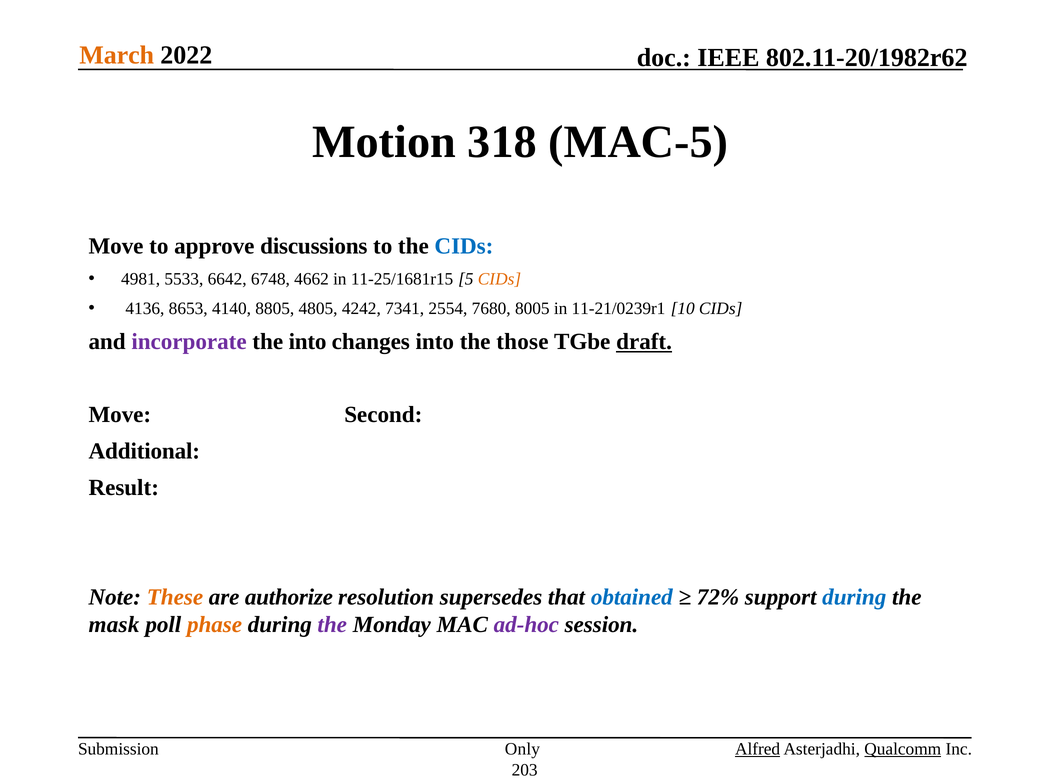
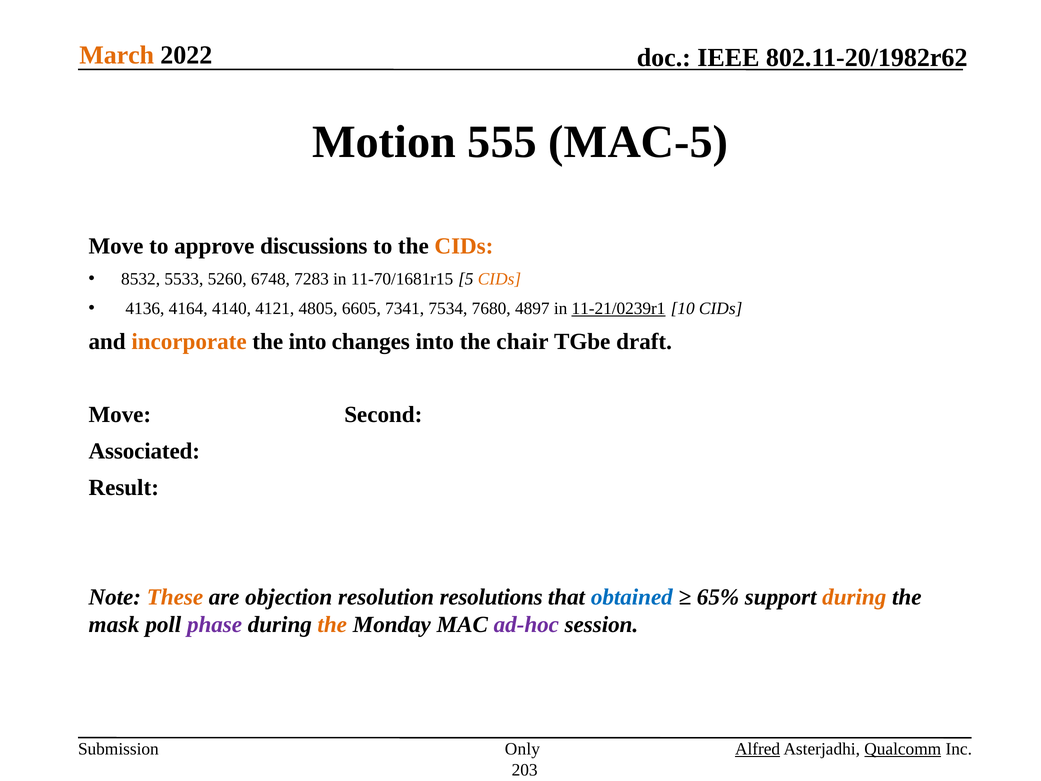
318: 318 -> 555
CIDs at (464, 246) colour: blue -> orange
4981: 4981 -> 8532
6642: 6642 -> 5260
4662: 4662 -> 7283
11-25/1681r15: 11-25/1681r15 -> 11-70/1681r15
8653: 8653 -> 4164
8805: 8805 -> 4121
4242: 4242 -> 6605
2554: 2554 -> 7534
8005: 8005 -> 4897
11-21/0239r1 underline: none -> present
incorporate colour: purple -> orange
those: those -> chair
draft underline: present -> none
Additional: Additional -> Associated
authorize: authorize -> objection
supersedes: supersedes -> resolutions
72%: 72% -> 65%
during at (854, 597) colour: blue -> orange
phase colour: orange -> purple
the at (332, 625) colour: purple -> orange
